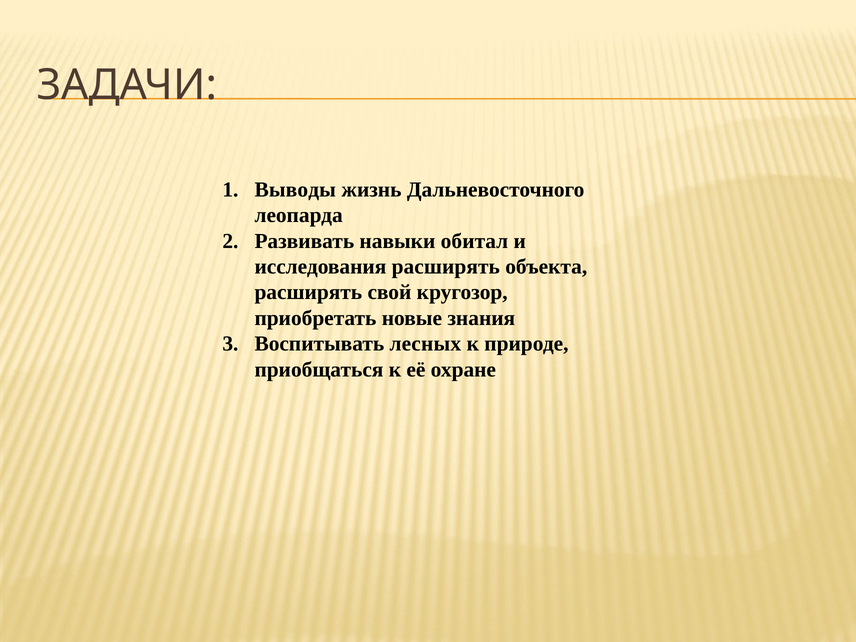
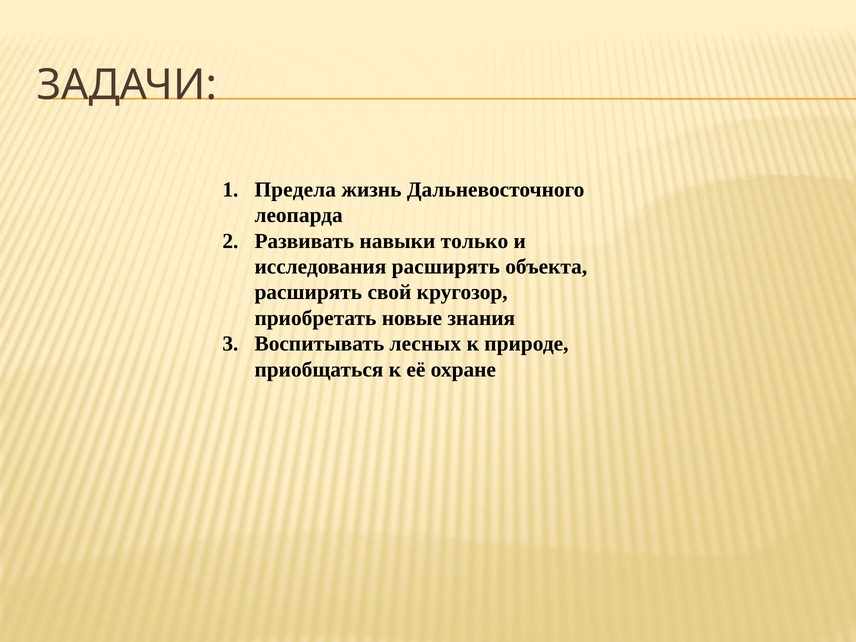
Выводы: Выводы -> Предела
обитал: обитал -> только
